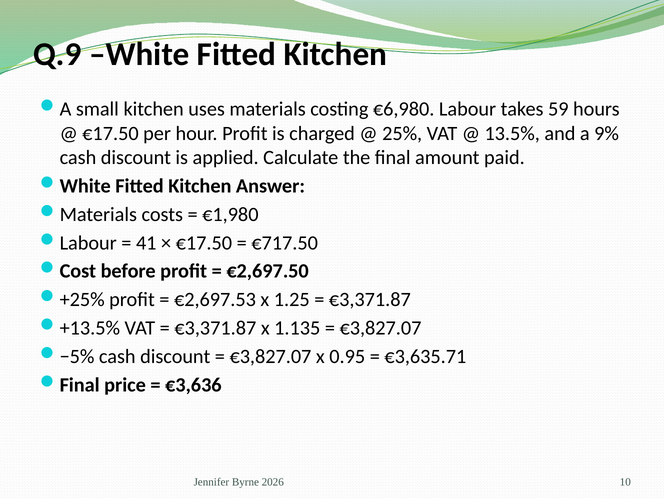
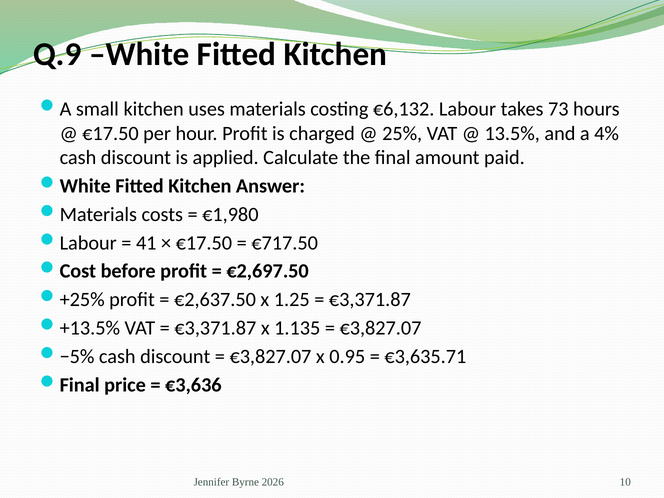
€6,980: €6,980 -> €6,132
59: 59 -> 73
9%: 9% -> 4%
€2,697.53: €2,697.53 -> €2,637.50
